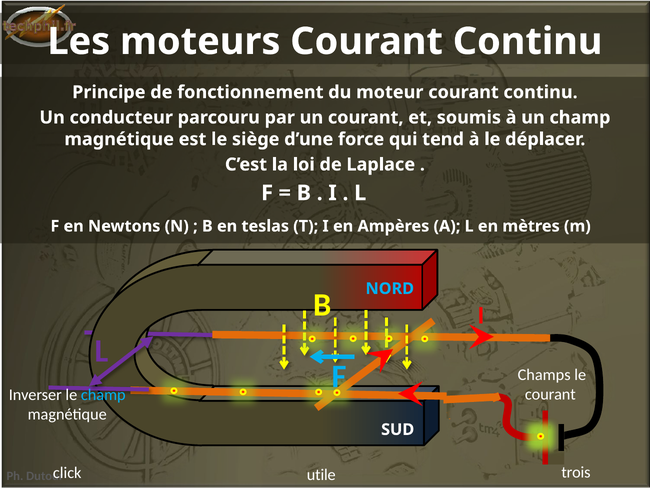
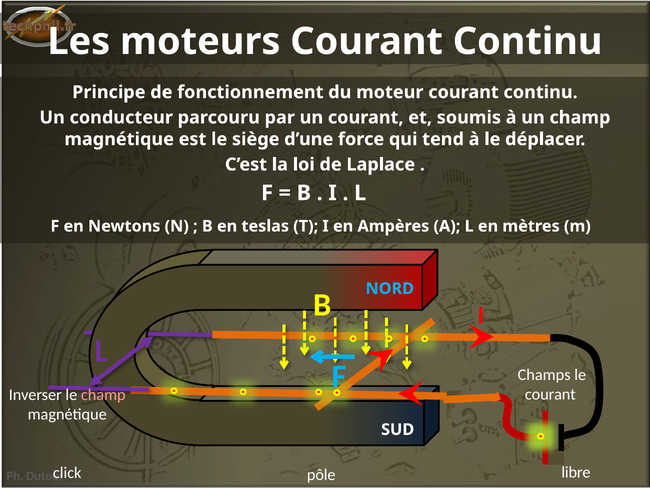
champ at (103, 394) colour: light blue -> pink
trois: trois -> libre
utile: utile -> pôle
